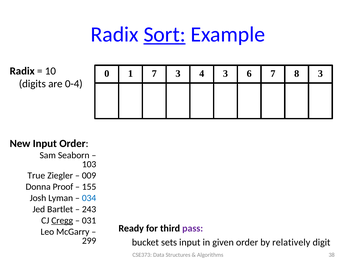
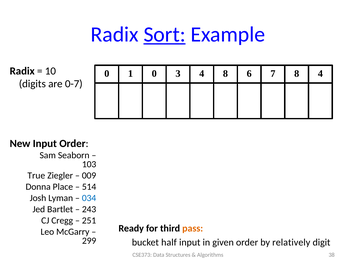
1 7: 7 -> 0
4 3: 3 -> 8
8 3: 3 -> 4
0-4: 0-4 -> 0-7
Proof: Proof -> Place
155: 155 -> 514
Cregg underline: present -> none
031: 031 -> 251
pass colour: purple -> orange
sets: sets -> half
